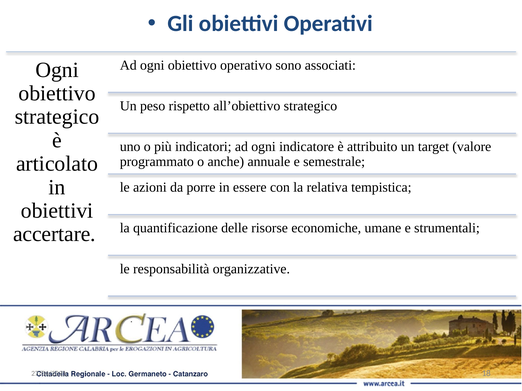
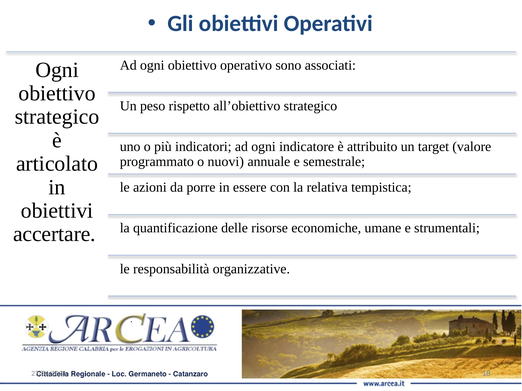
anche: anche -> nuovi
